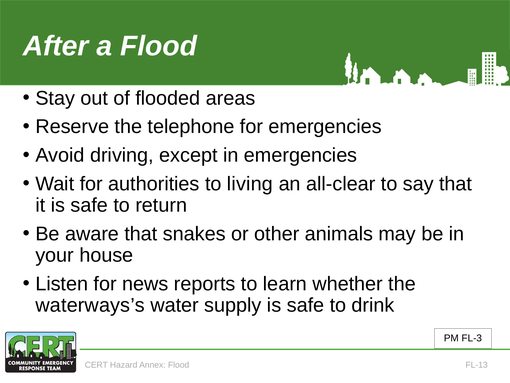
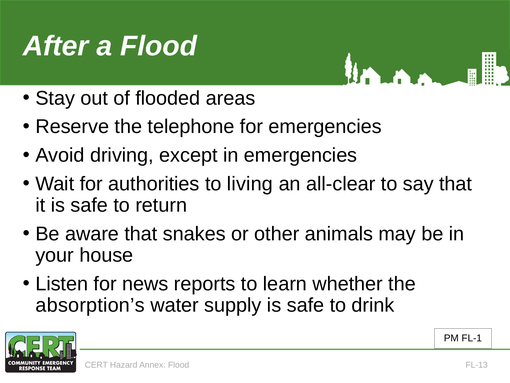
waterways’s: waterways’s -> absorption’s
FL-3: FL-3 -> FL-1
